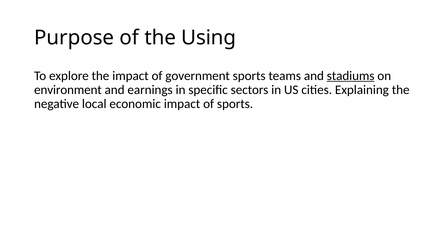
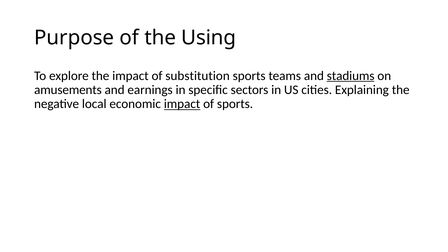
government: government -> substitution
environment: environment -> amusements
impact at (182, 104) underline: none -> present
